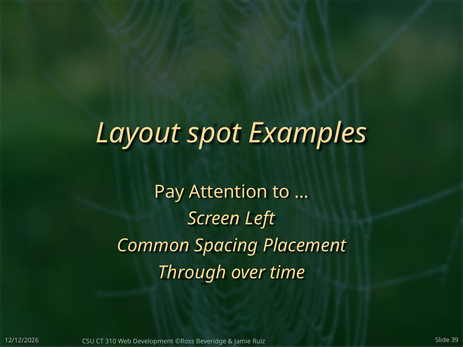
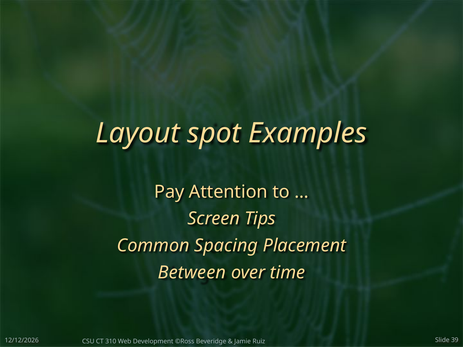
Left: Left -> Tips
Through: Through -> Between
